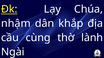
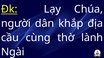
nhậm: nhậm -> người
